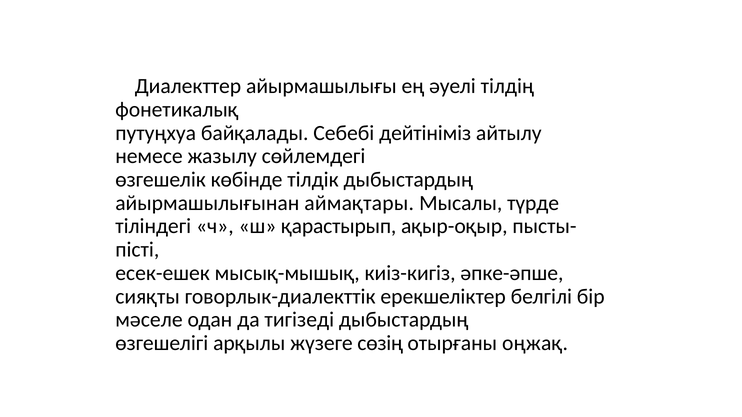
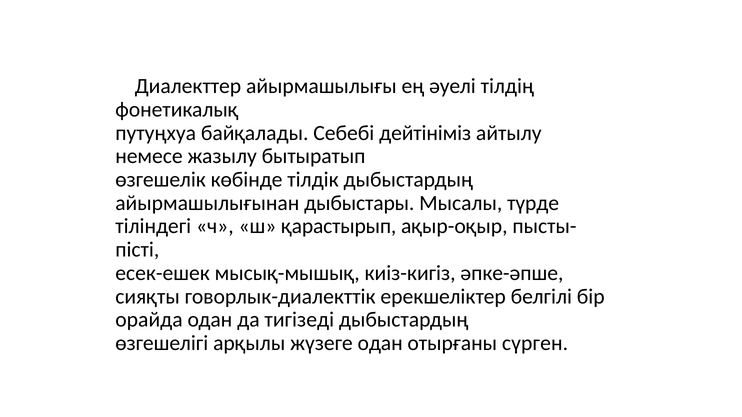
сөйлемдегі: сөйлемдегі -> бытыратып
аймақтары: аймақтары -> дыбыстары
мәселе: мәселе -> орайда
жүзеге сөзің: сөзің -> одан
оңжақ: оңжақ -> сүрген
